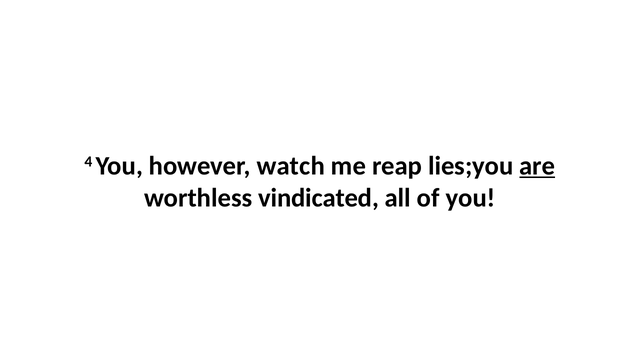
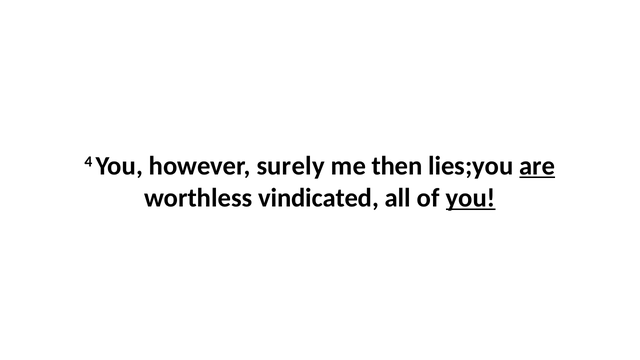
watch: watch -> surely
reap: reap -> then
you at (471, 198) underline: none -> present
